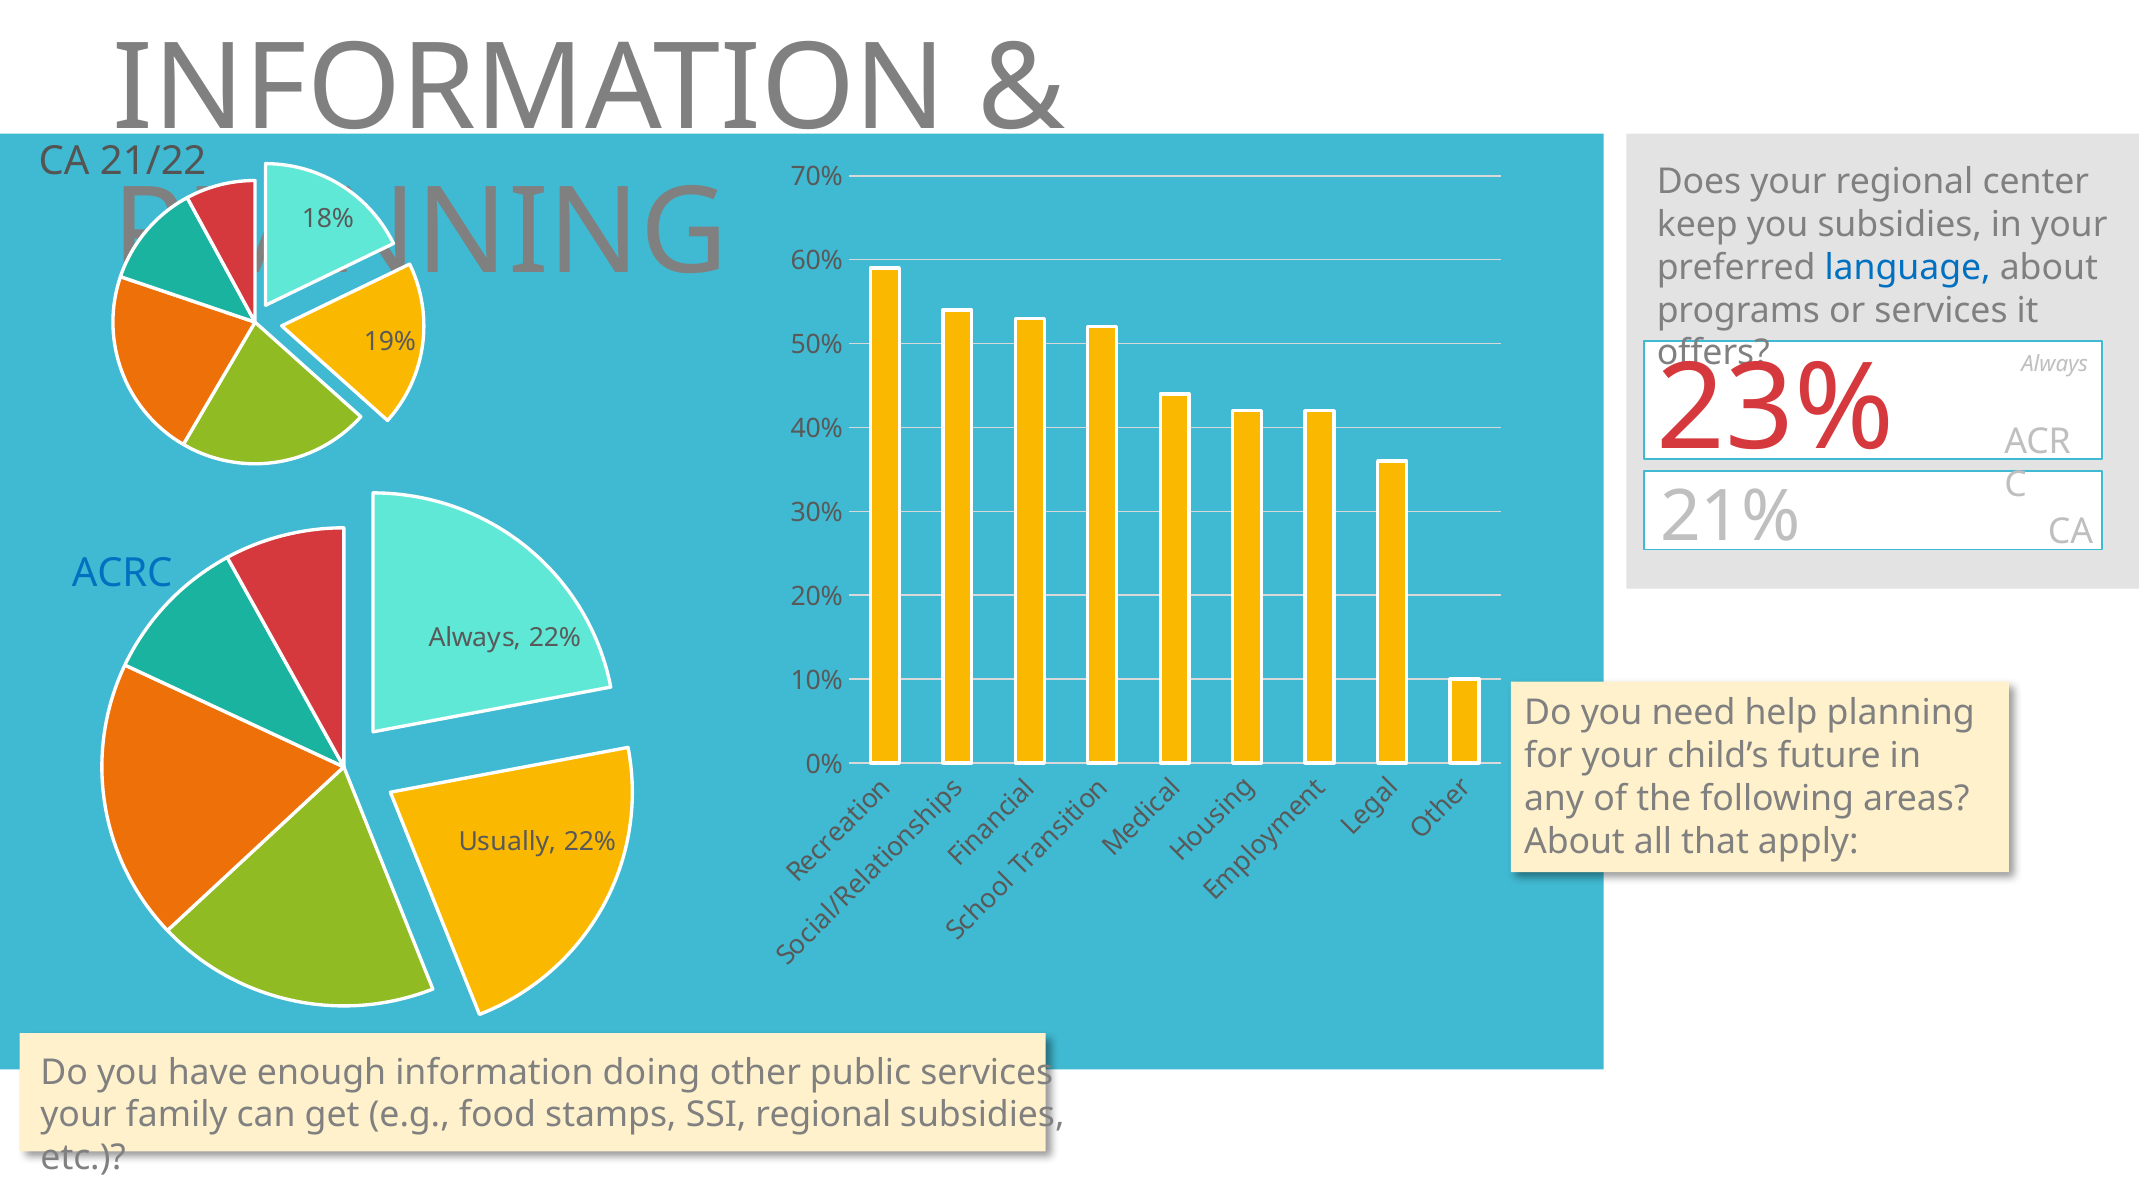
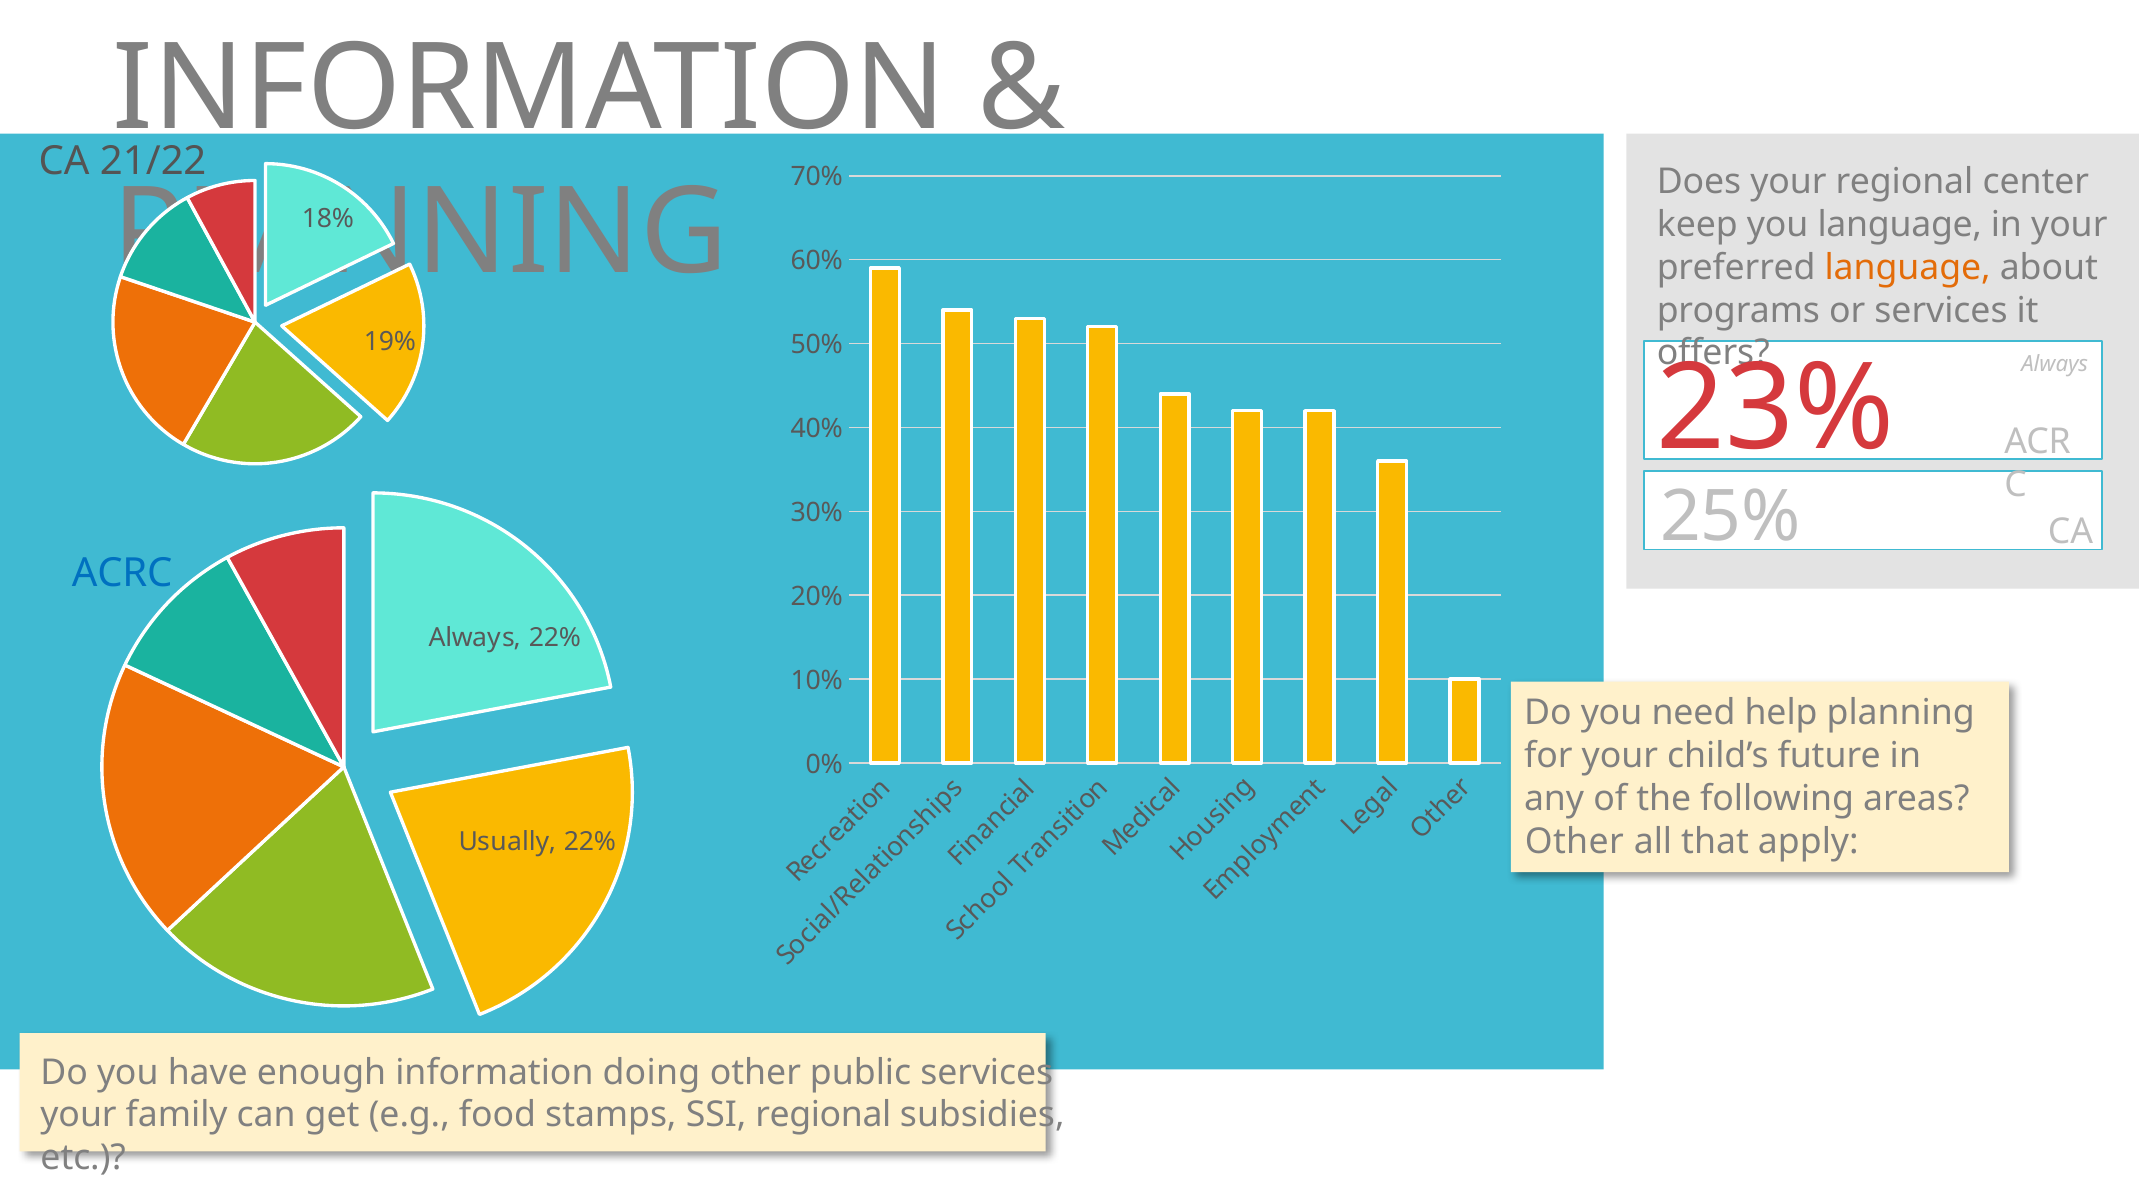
you subsidies: subsidies -> language
language at (1908, 268) colour: blue -> orange
21%: 21% -> 25%
About at (1575, 842): About -> Other
